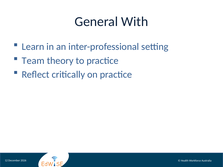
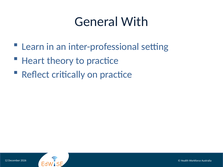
Team: Team -> Heart
